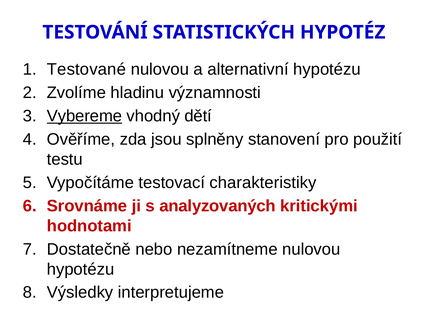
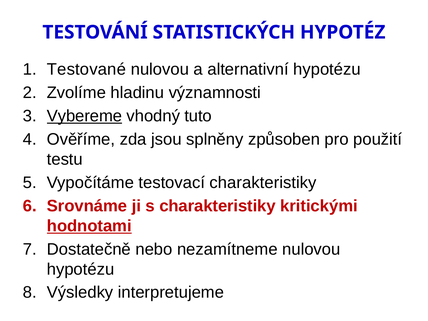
dětí: dětí -> tuto
stanovení: stanovení -> způsoben
s analyzovaných: analyzovaných -> charakteristiky
hodnotami underline: none -> present
